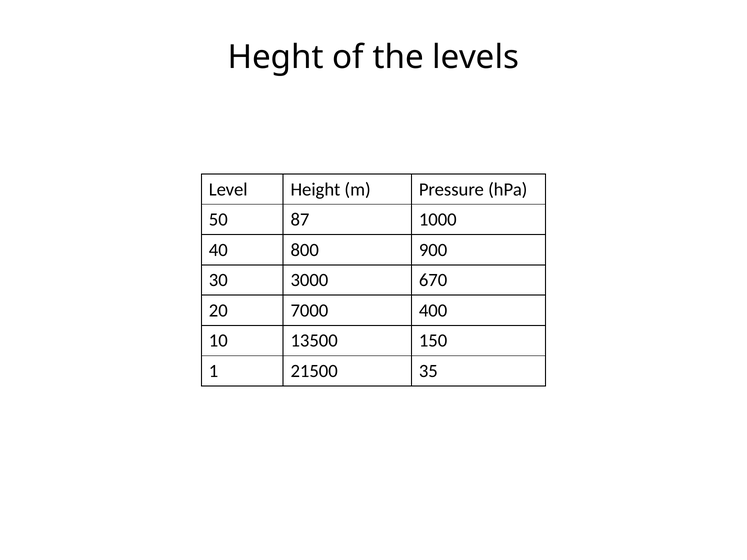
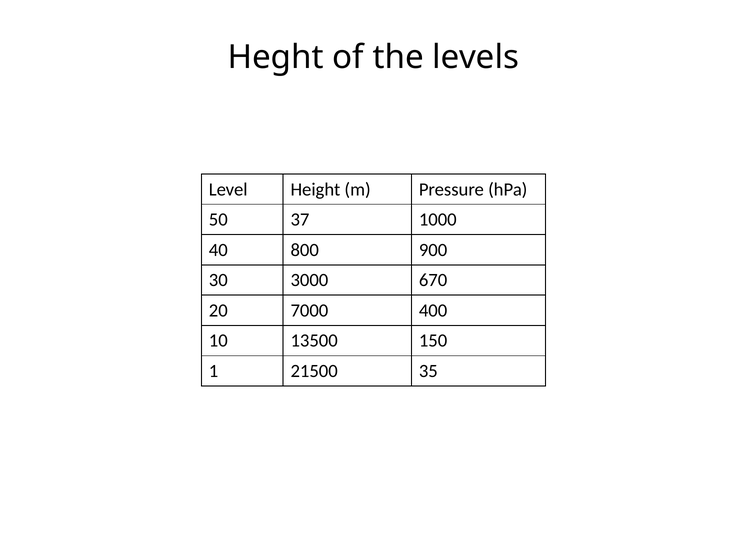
87: 87 -> 37
